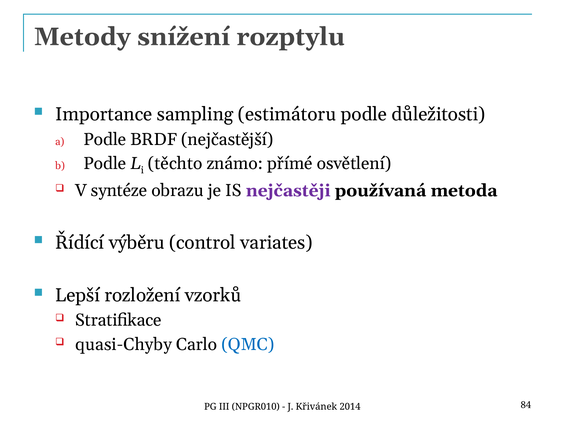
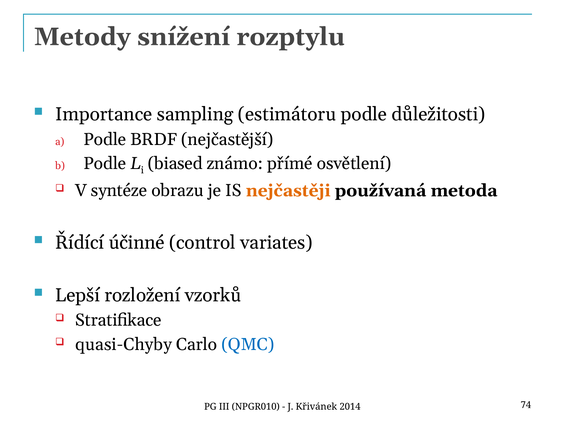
těchto: těchto -> biased
nejčastěji colour: purple -> orange
výběru: výběru -> účinné
84: 84 -> 74
